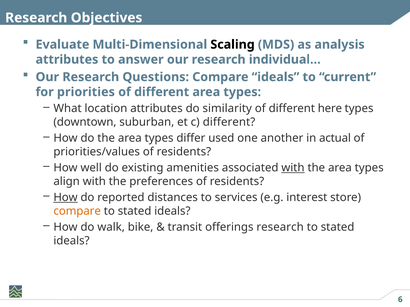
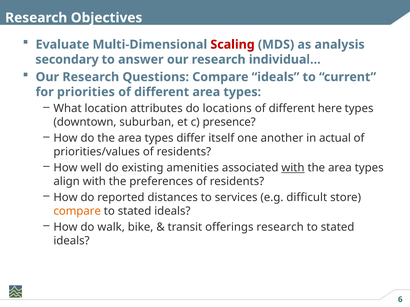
Scaling colour: black -> red
attributes at (67, 60): attributes -> secondary
similarity: similarity -> locations
c different: different -> presence
used: used -> itself
How at (66, 198) underline: present -> none
interest: interest -> difficult
